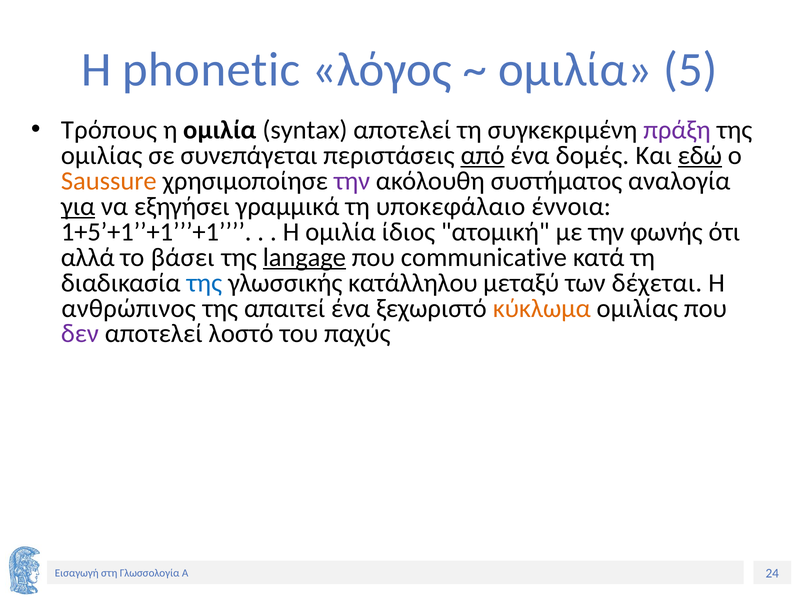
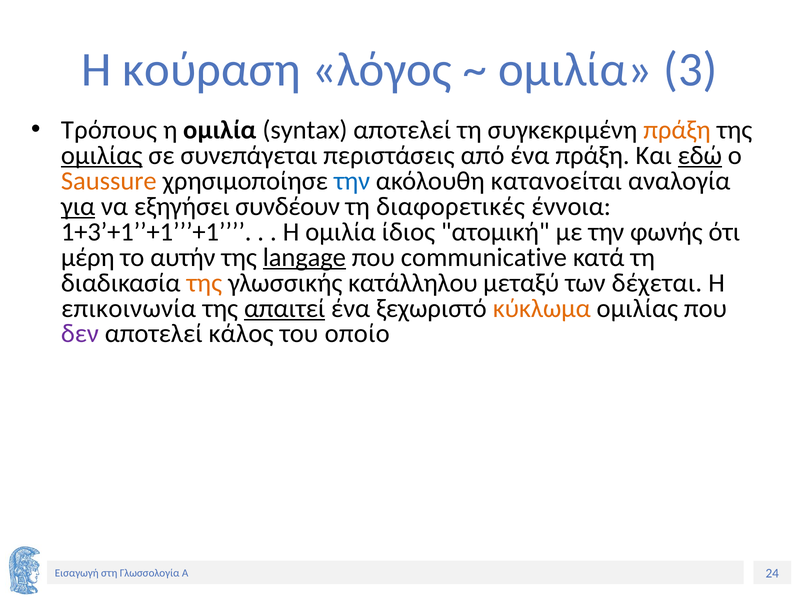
phonetic: phonetic -> κούραση
5: 5 -> 3
πράξη at (677, 130) colour: purple -> orange
ομιλίας at (102, 156) underline: none -> present
από underline: present -> none
ένα δομές: δομές -> πράξη
την at (352, 181) colour: purple -> blue
συστήματος: συστήματος -> κατανοείται
γραμμικά: γραμμικά -> συνδέουν
υποκεφάλαιο: υποκεφάλαιο -> διαφορετικές
1+5’+1’’+1’’’+1: 1+5’+1’’+1’’’+1 -> 1+3’+1’’+1’’’+1
αλλά: αλλά -> μέρη
βάσει: βάσει -> αυτήν
της at (204, 283) colour: blue -> orange
ανθρώπινος: ανθρώπινος -> επικοινωνία
απαιτεί underline: none -> present
λοστό: λοστό -> κάλος
παχύς: παχύς -> οποίο
